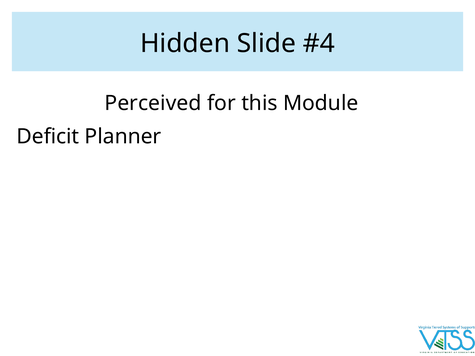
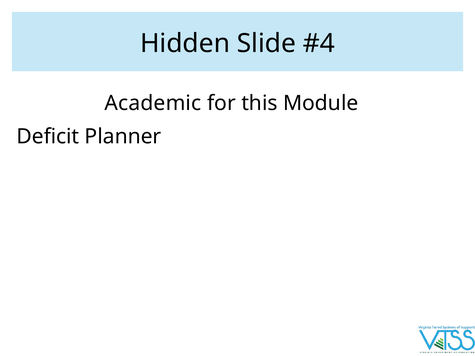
Perceived: Perceived -> Academic
